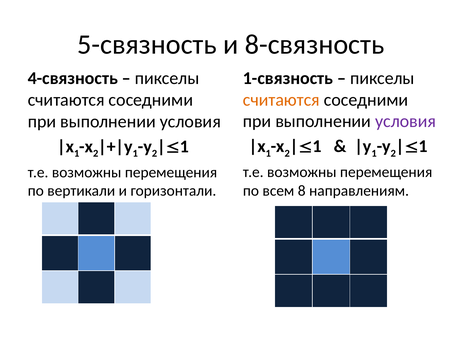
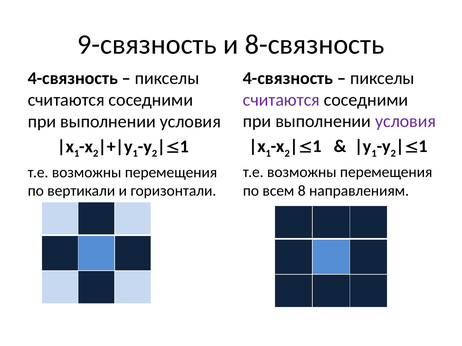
5-связность: 5-связность -> 9-связность
1-связность at (288, 78): 1-связность -> 4-связность
считаются at (281, 100) colour: orange -> purple
